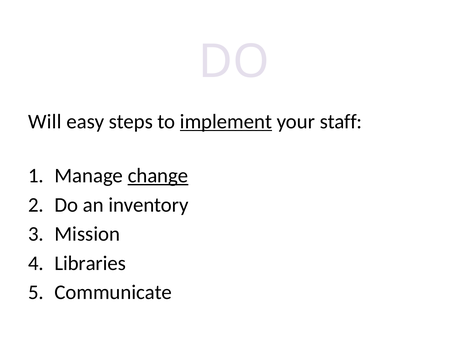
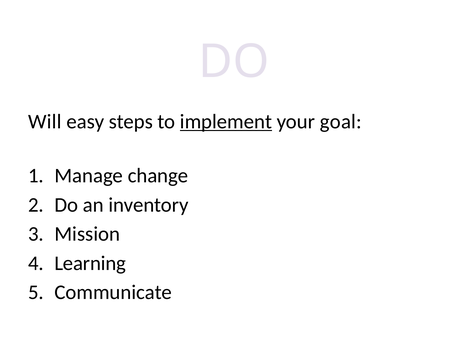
staff: staff -> goal
change underline: present -> none
Libraries: Libraries -> Learning
